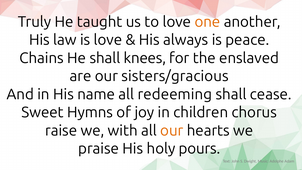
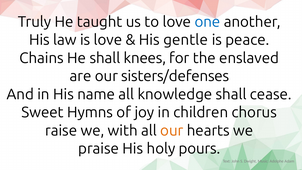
one colour: orange -> blue
always: always -> gentle
sisters/gracious: sisters/gracious -> sisters/defenses
redeeming: redeeming -> knowledge
